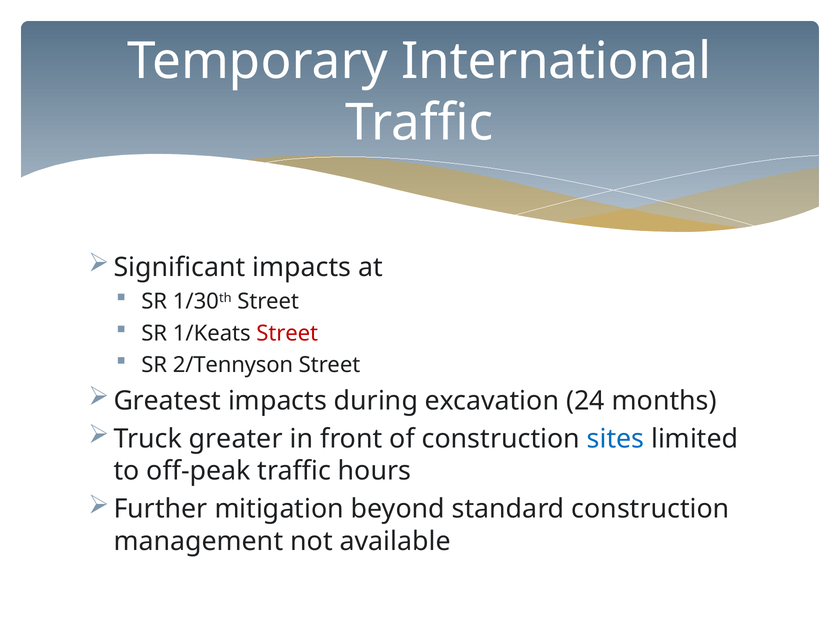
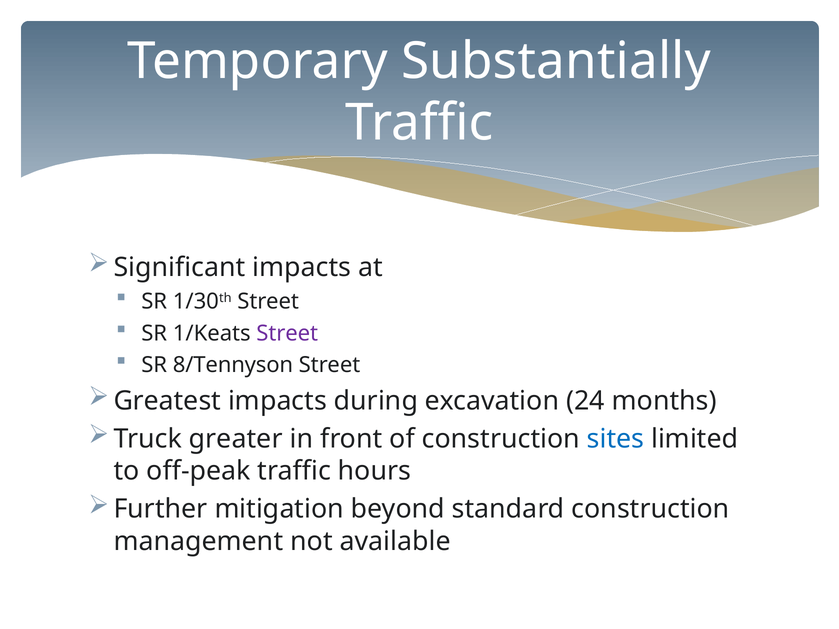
International: International -> Substantially
Street at (287, 333) colour: red -> purple
2/Tennyson: 2/Tennyson -> 8/Tennyson
